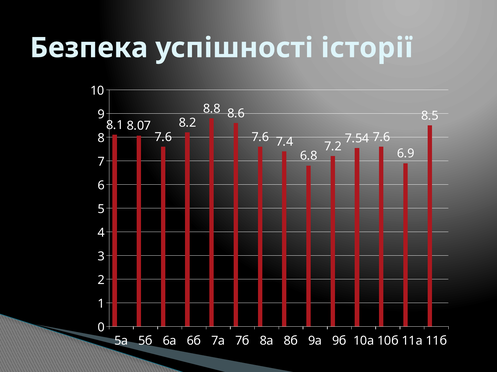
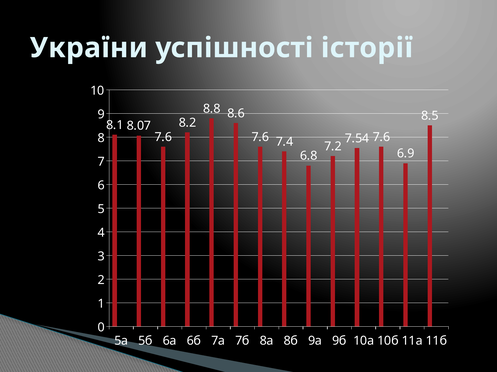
Безпека: Безпека -> України
